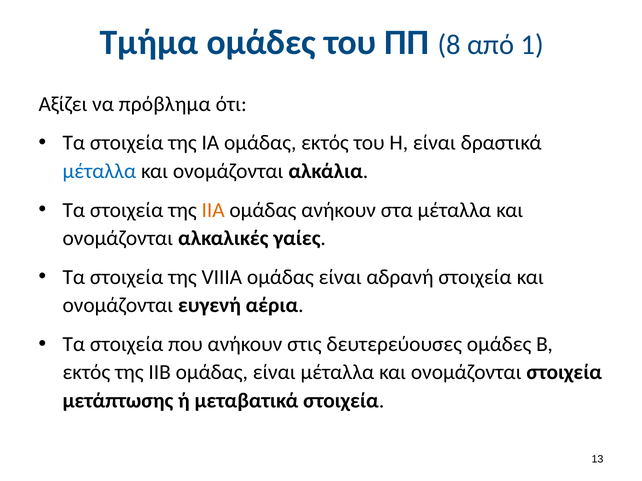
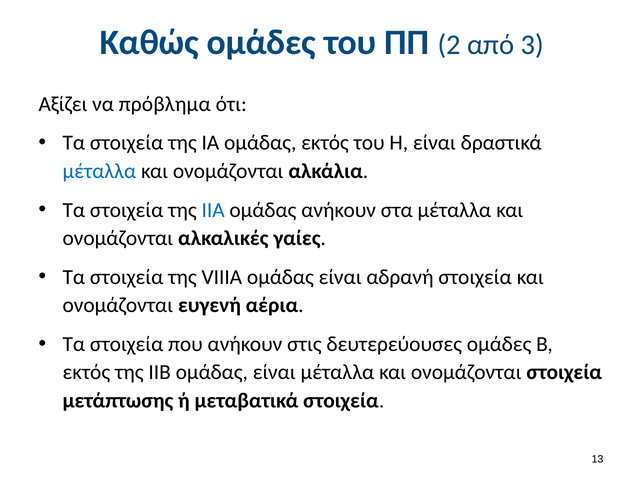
Τμήμα: Τμήμα -> Καθώς
8: 8 -> 2
1: 1 -> 3
ΙΙΑ colour: orange -> blue
